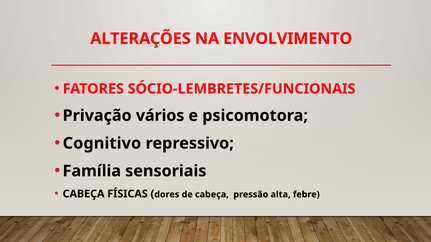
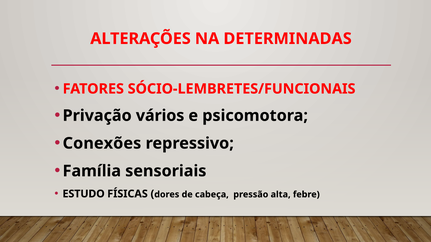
ENVOLVIMENTO: ENVOLVIMENTO -> DETERMINADAS
Cognitivo: Cognitivo -> Conexões
CABEÇA at (84, 194): CABEÇA -> ESTUDO
